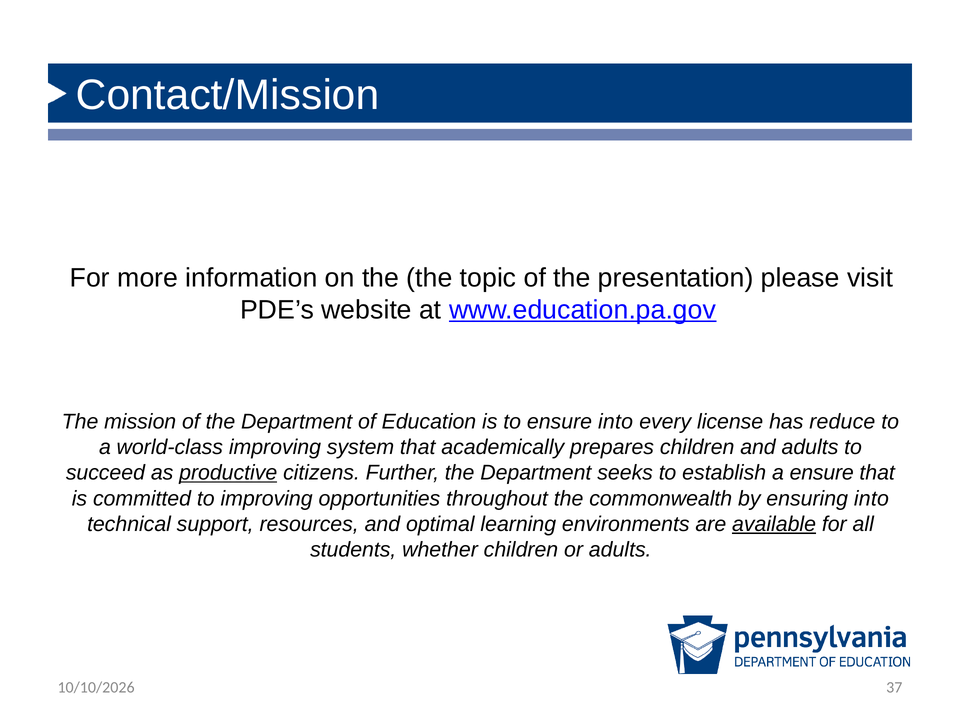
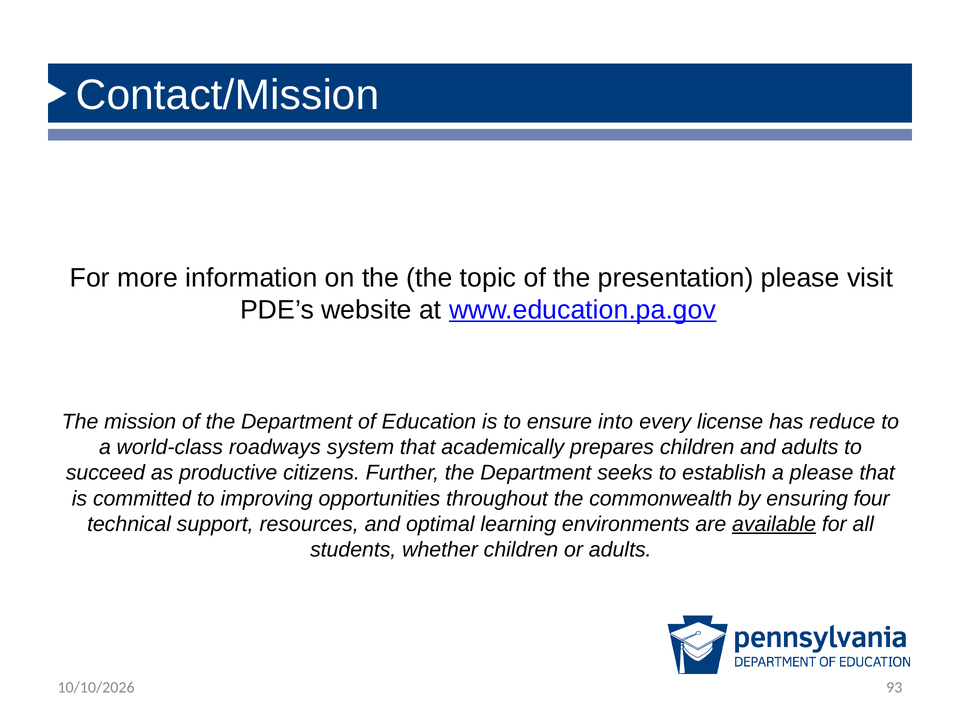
world-class improving: improving -> roadways
productive underline: present -> none
a ensure: ensure -> please
ensuring into: into -> four
37: 37 -> 93
